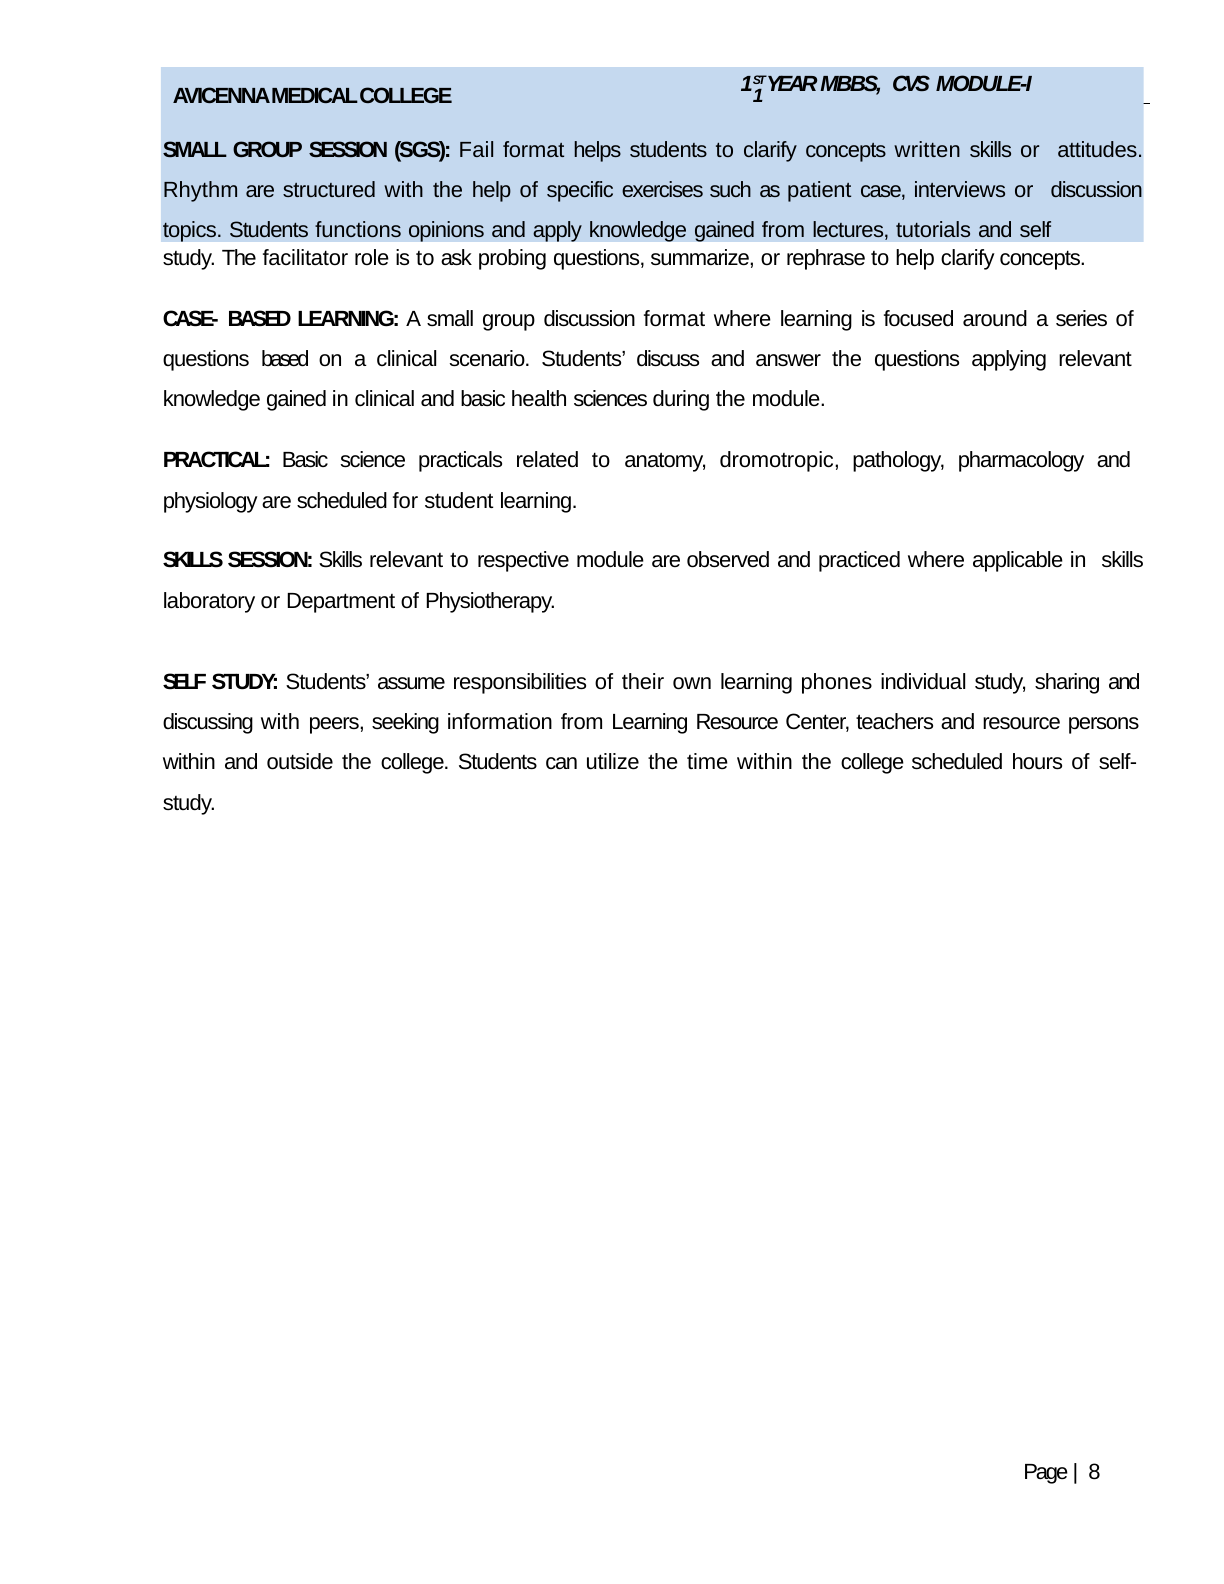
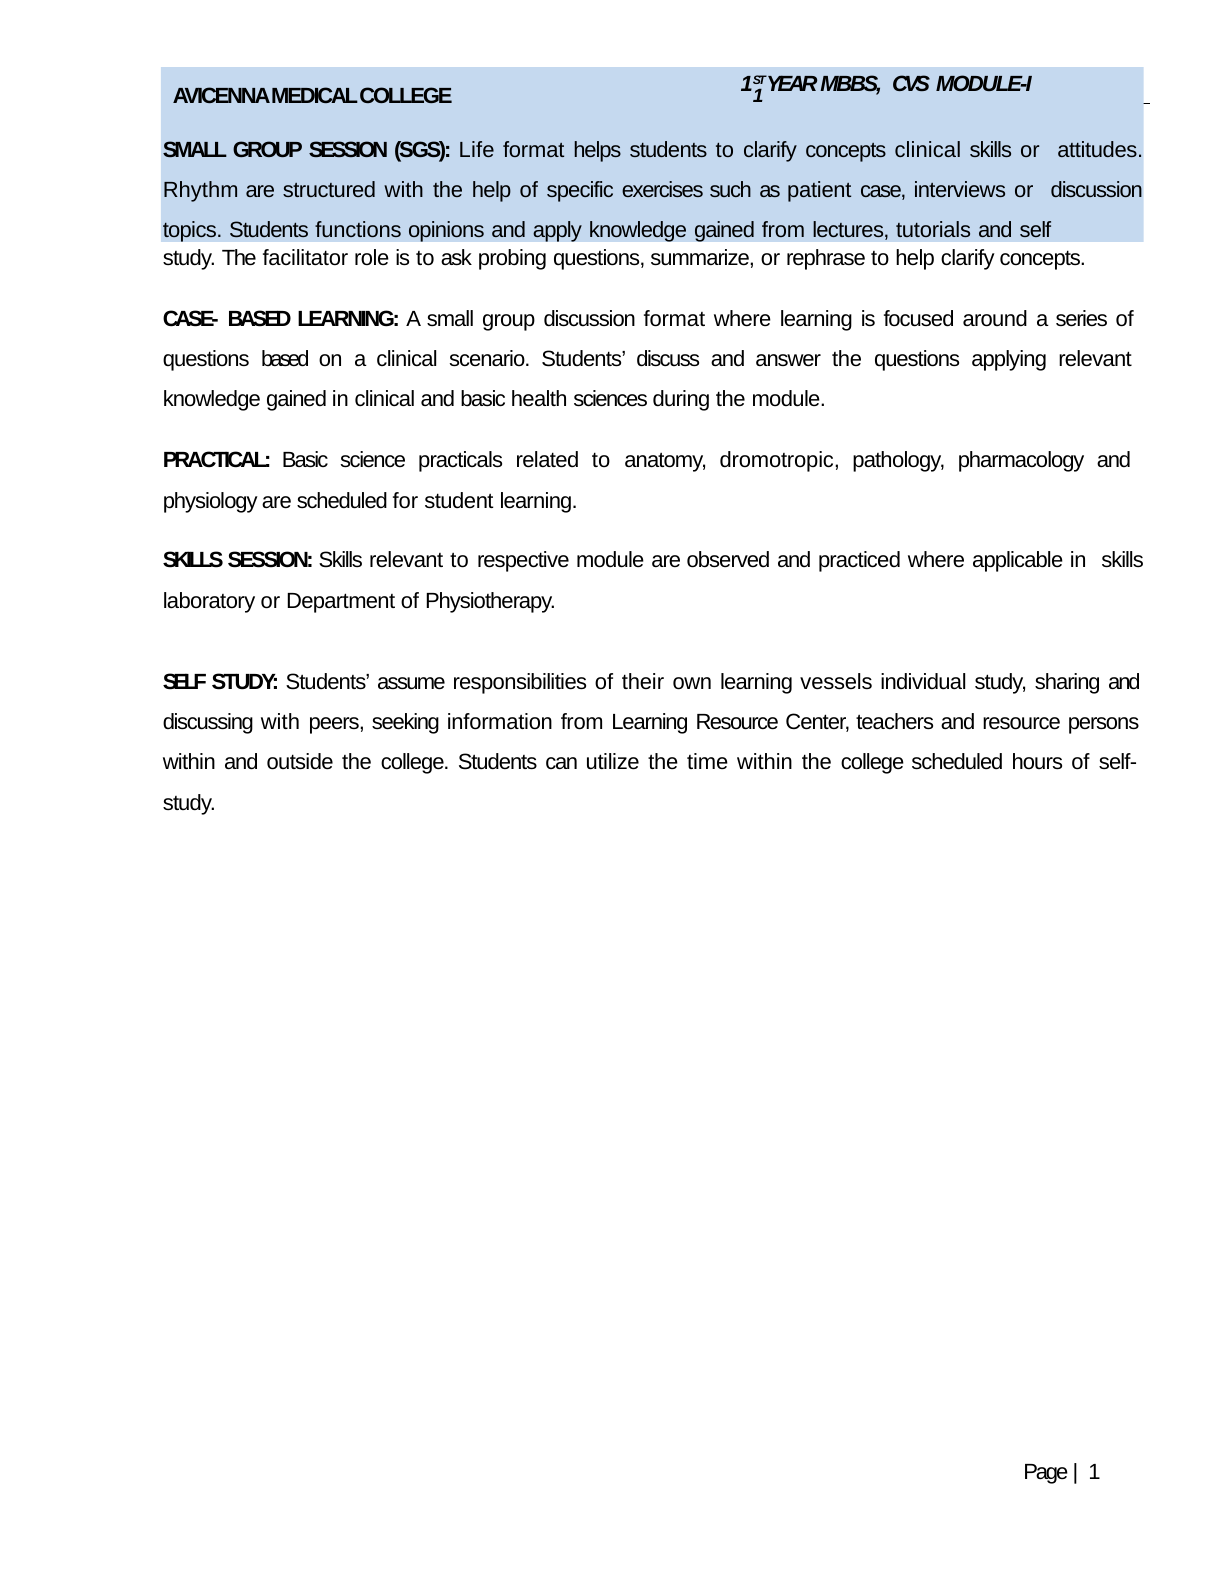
Fail: Fail -> Life
concepts written: written -> clinical
phones: phones -> vessels
8 at (1095, 1472): 8 -> 1
